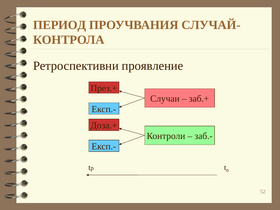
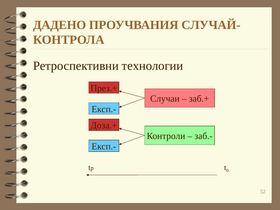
ПЕРИОД: ПЕРИОД -> ДАДЕНО
проявление: проявление -> технологии
